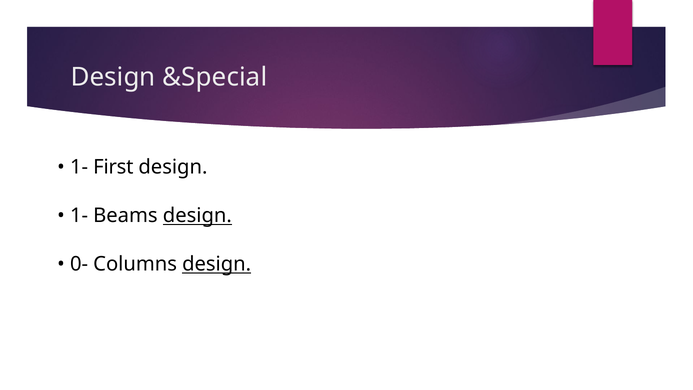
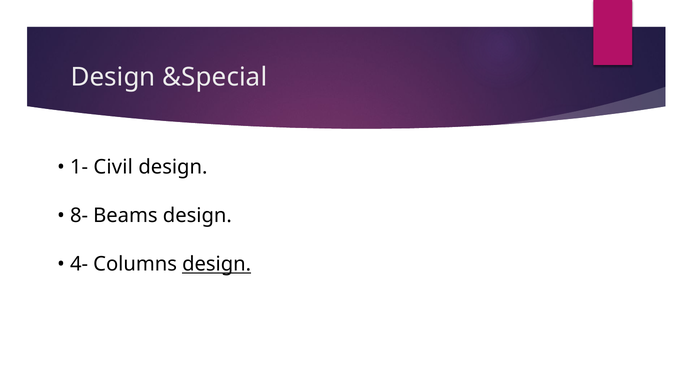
First: First -> Civil
1- at (79, 216): 1- -> 8-
design at (197, 216) underline: present -> none
0-: 0- -> 4-
